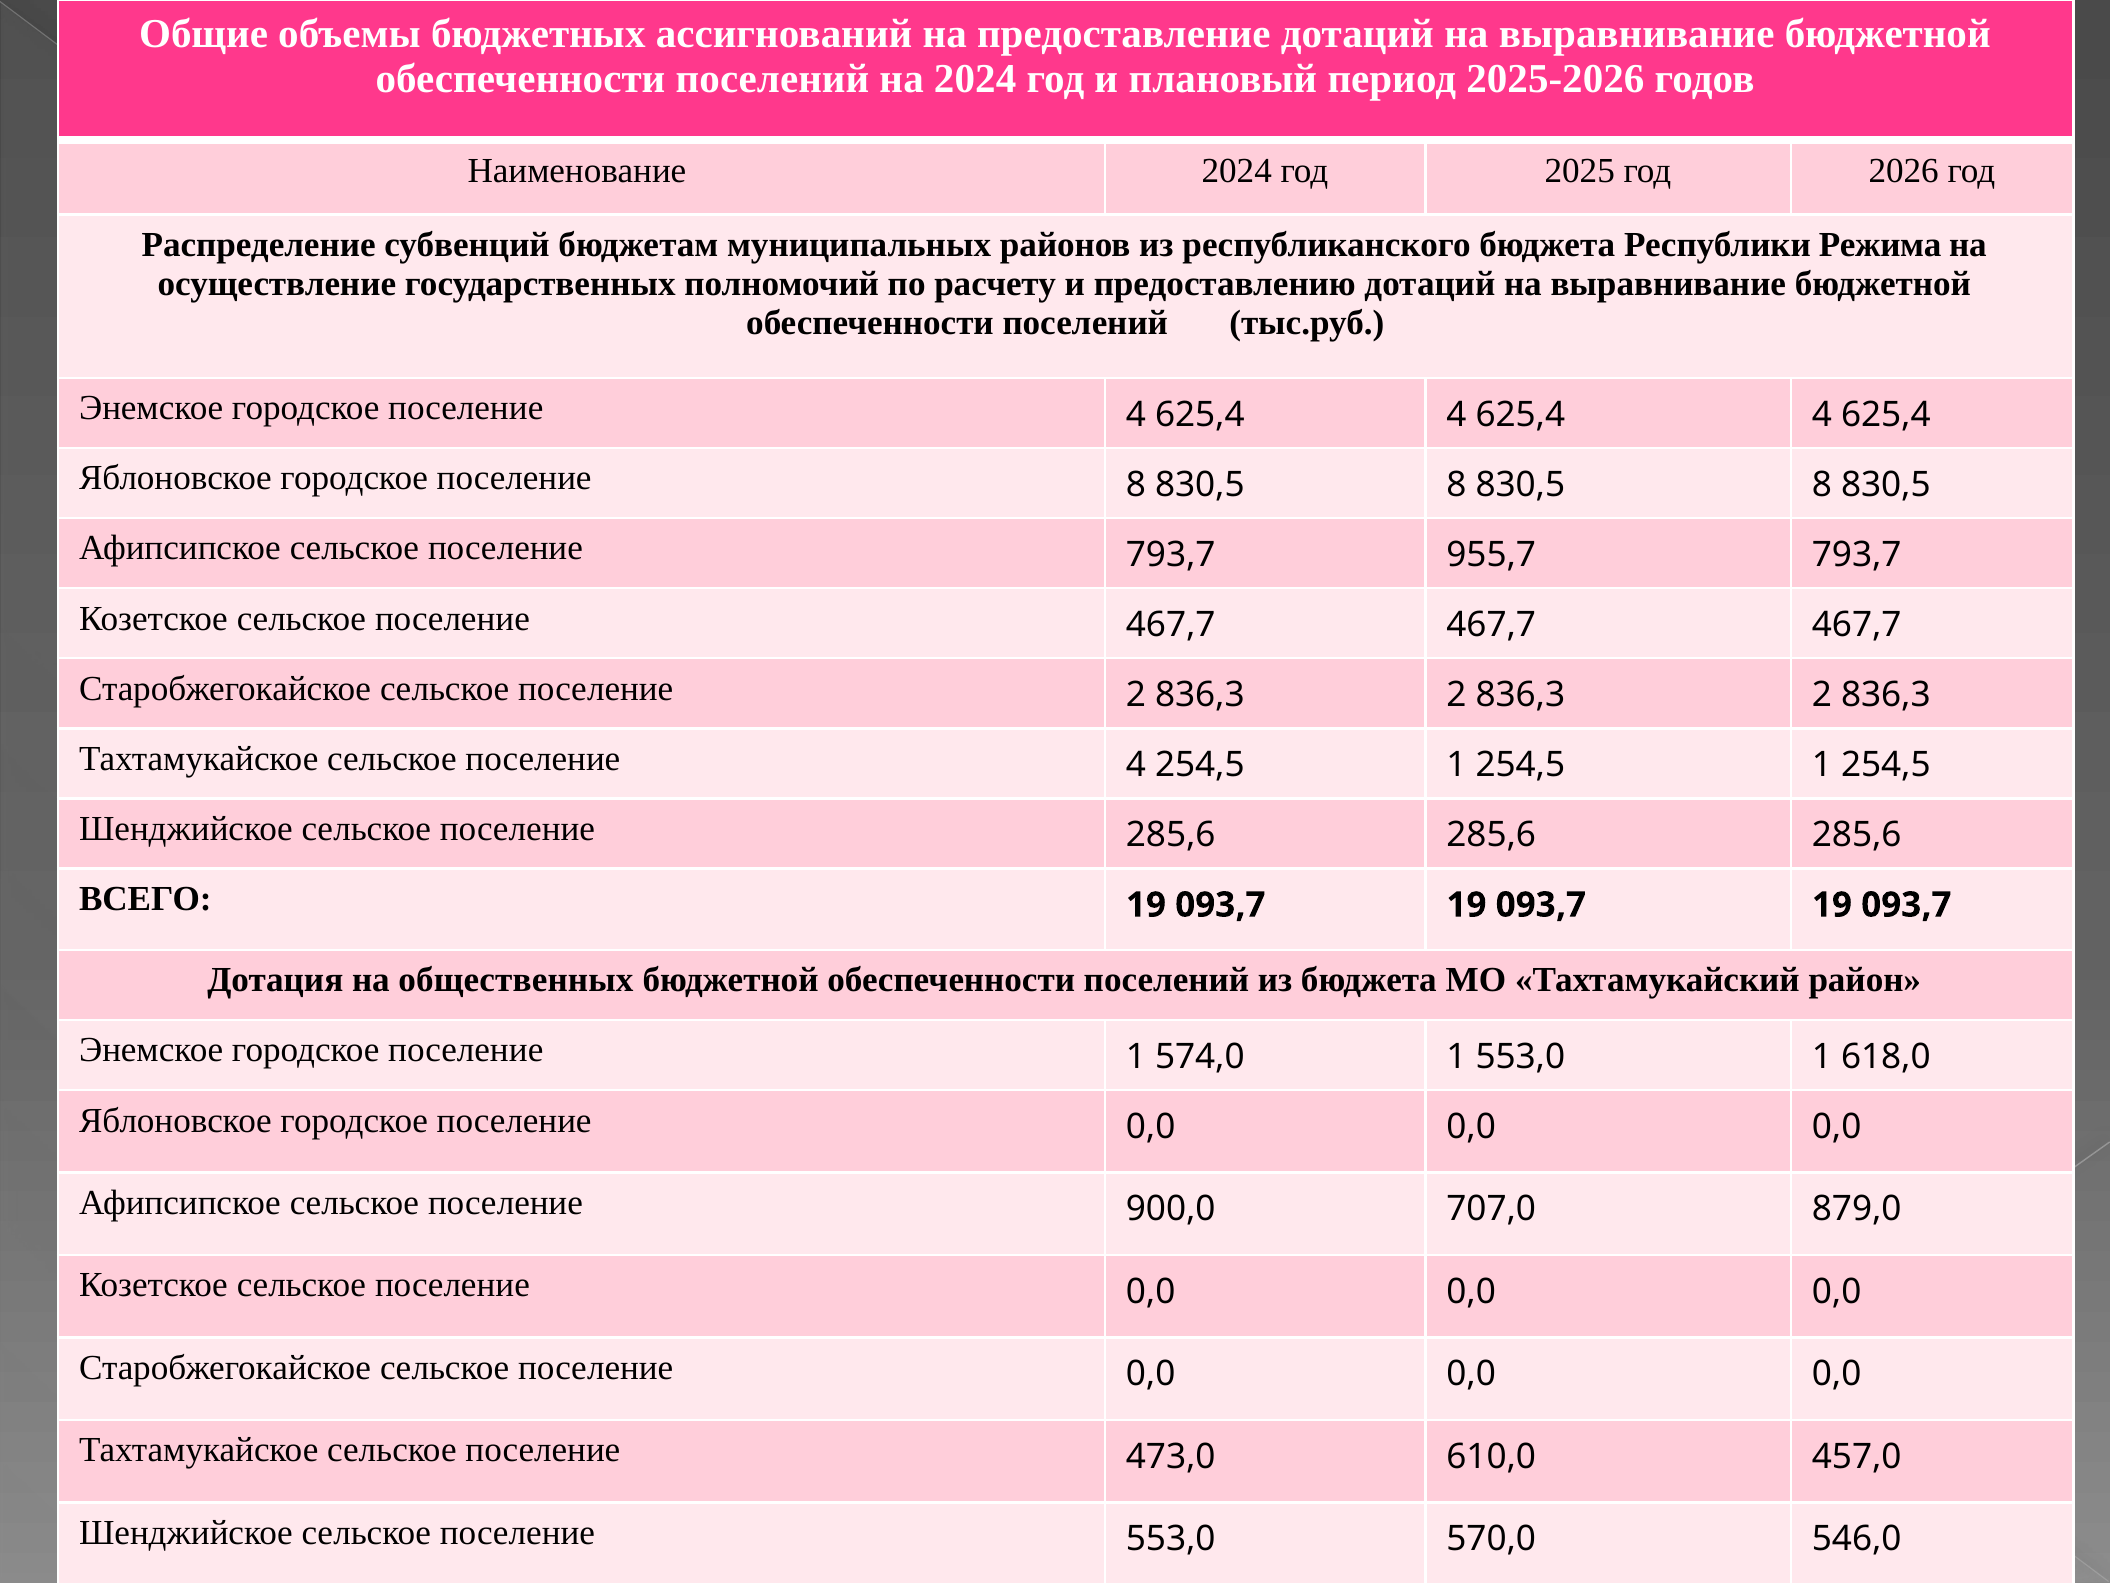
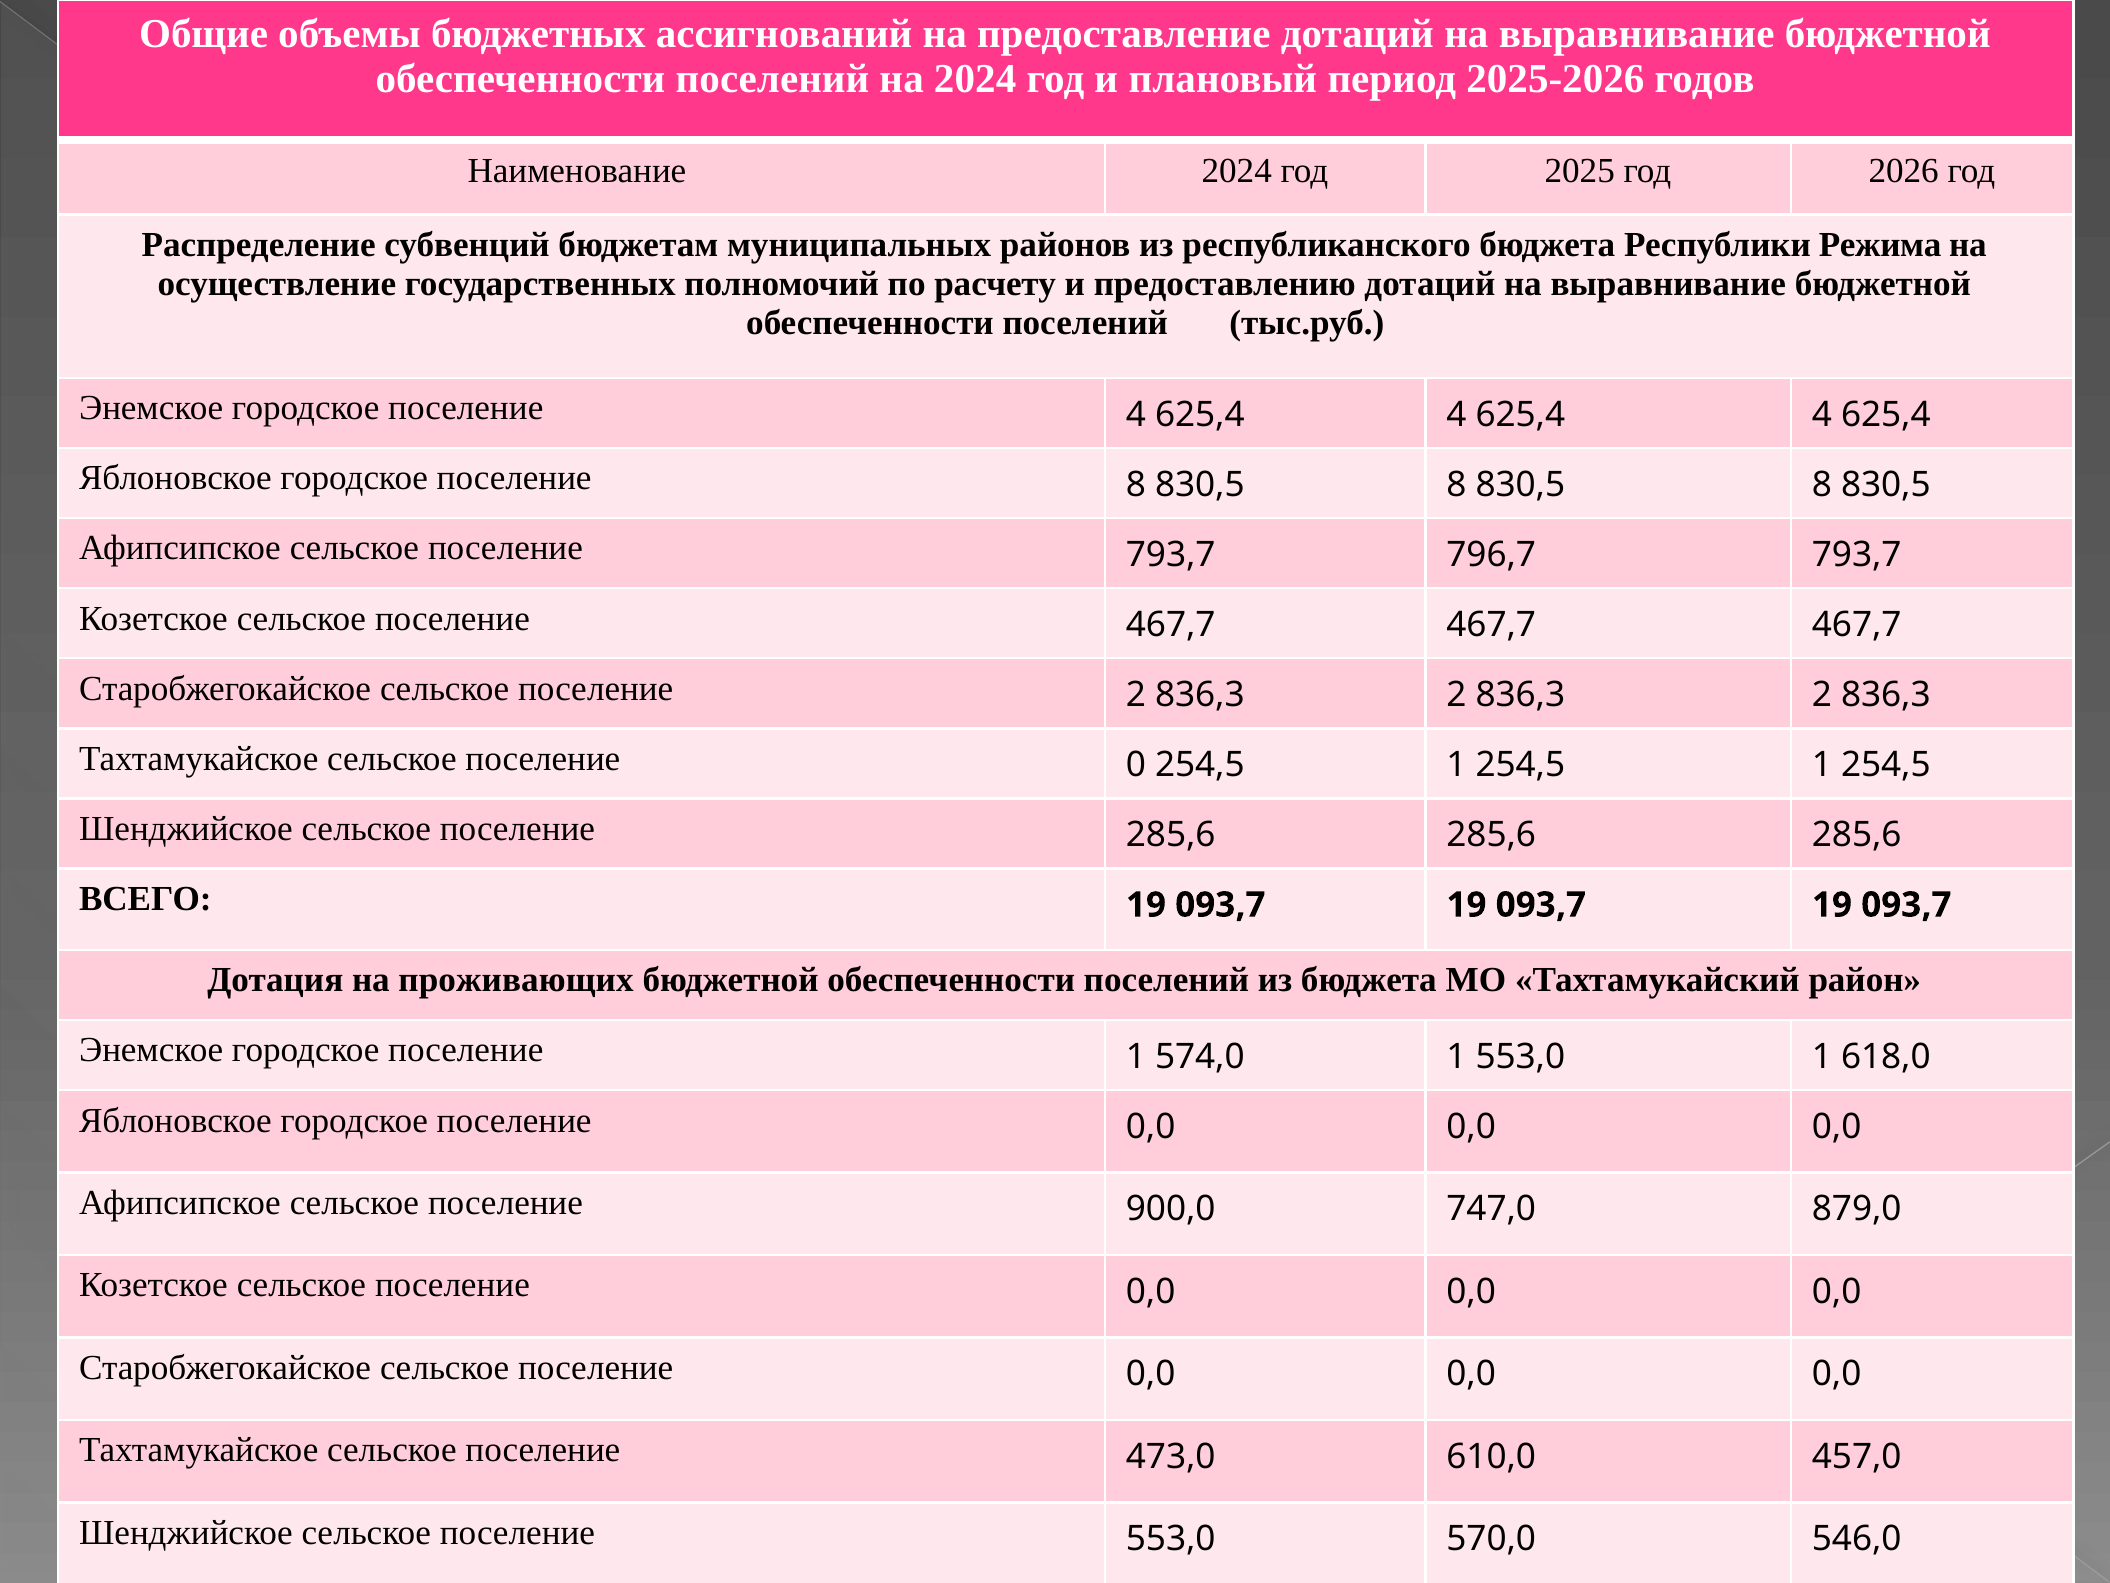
955,7: 955,7 -> 796,7
сельское поселение 4: 4 -> 0
общественных: общественных -> проживающих
707,0: 707,0 -> 747,0
